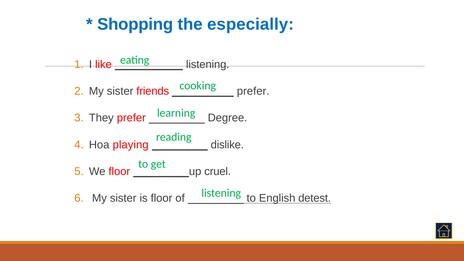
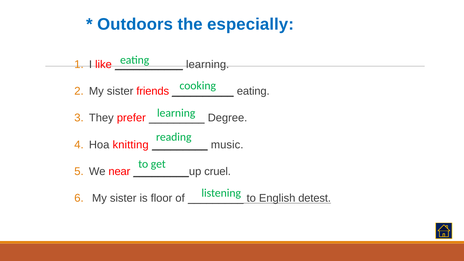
Shopping: Shopping -> Outdoors
listening at (208, 64): listening -> learning
prefer at (253, 91): prefer -> eating
playing: playing -> knitting
dislike: dislike -> music
We floor: floor -> near
